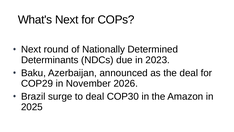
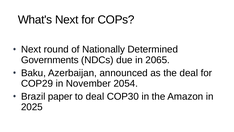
Determinants: Determinants -> Governments
2023: 2023 -> 2065
2026: 2026 -> 2054
surge: surge -> paper
